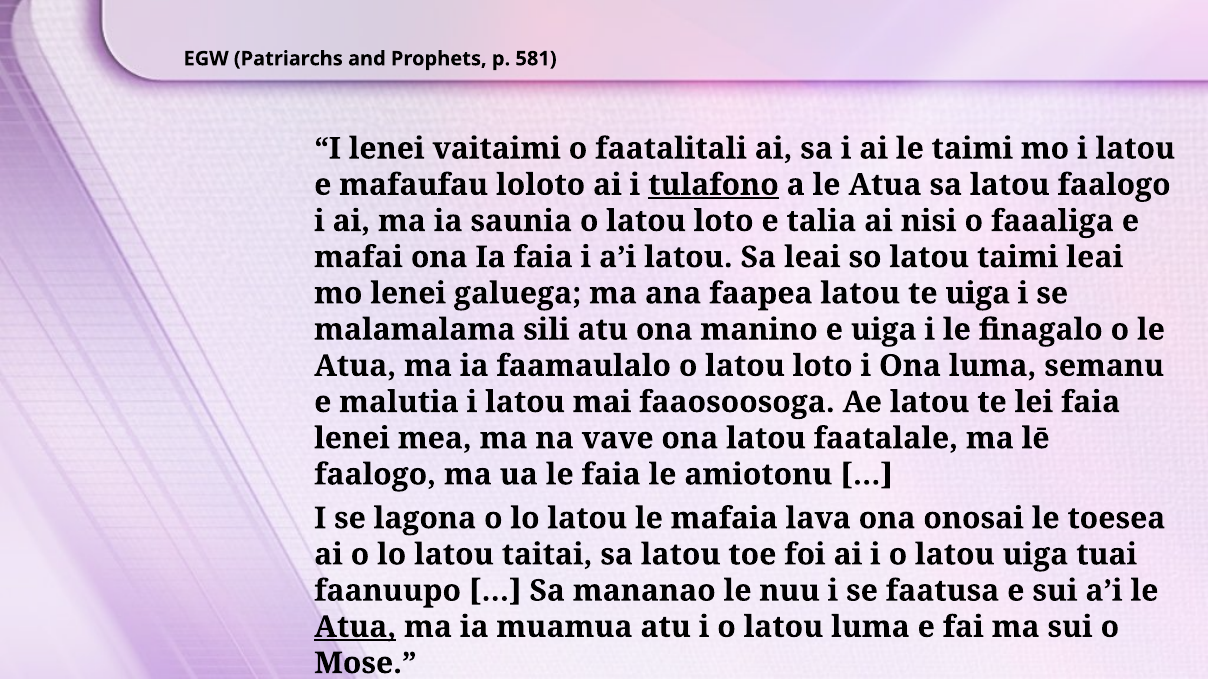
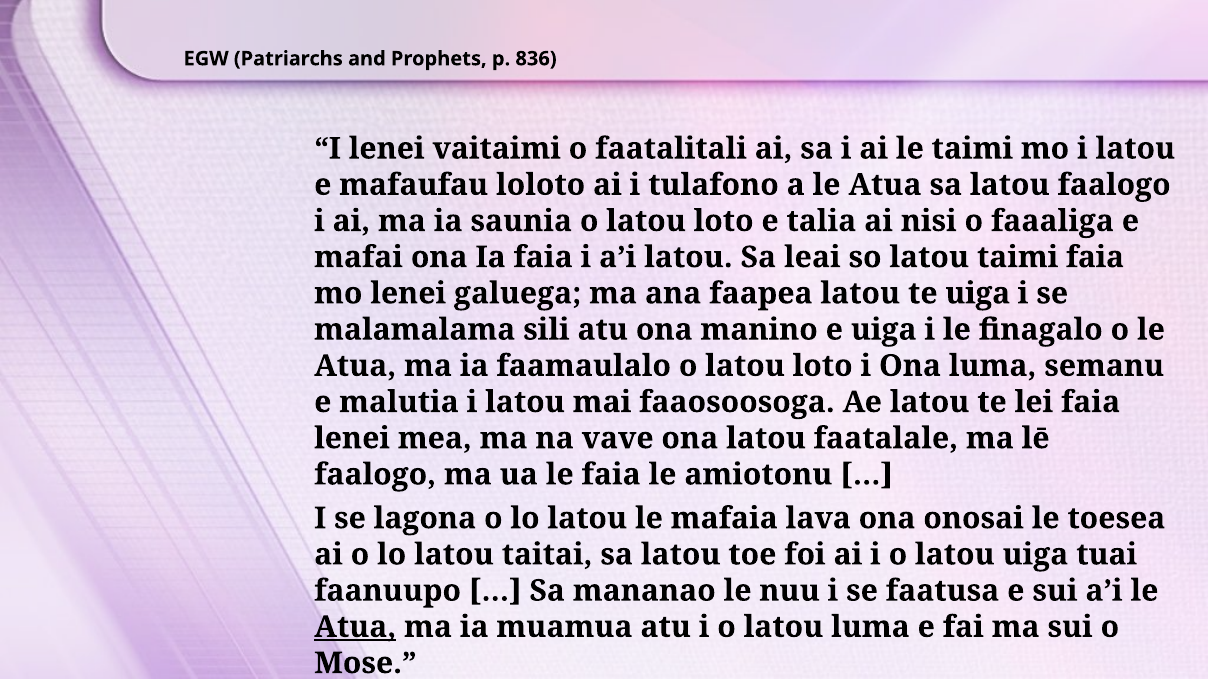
581: 581 -> 836
tulafono underline: present -> none
taimi leai: leai -> faia
